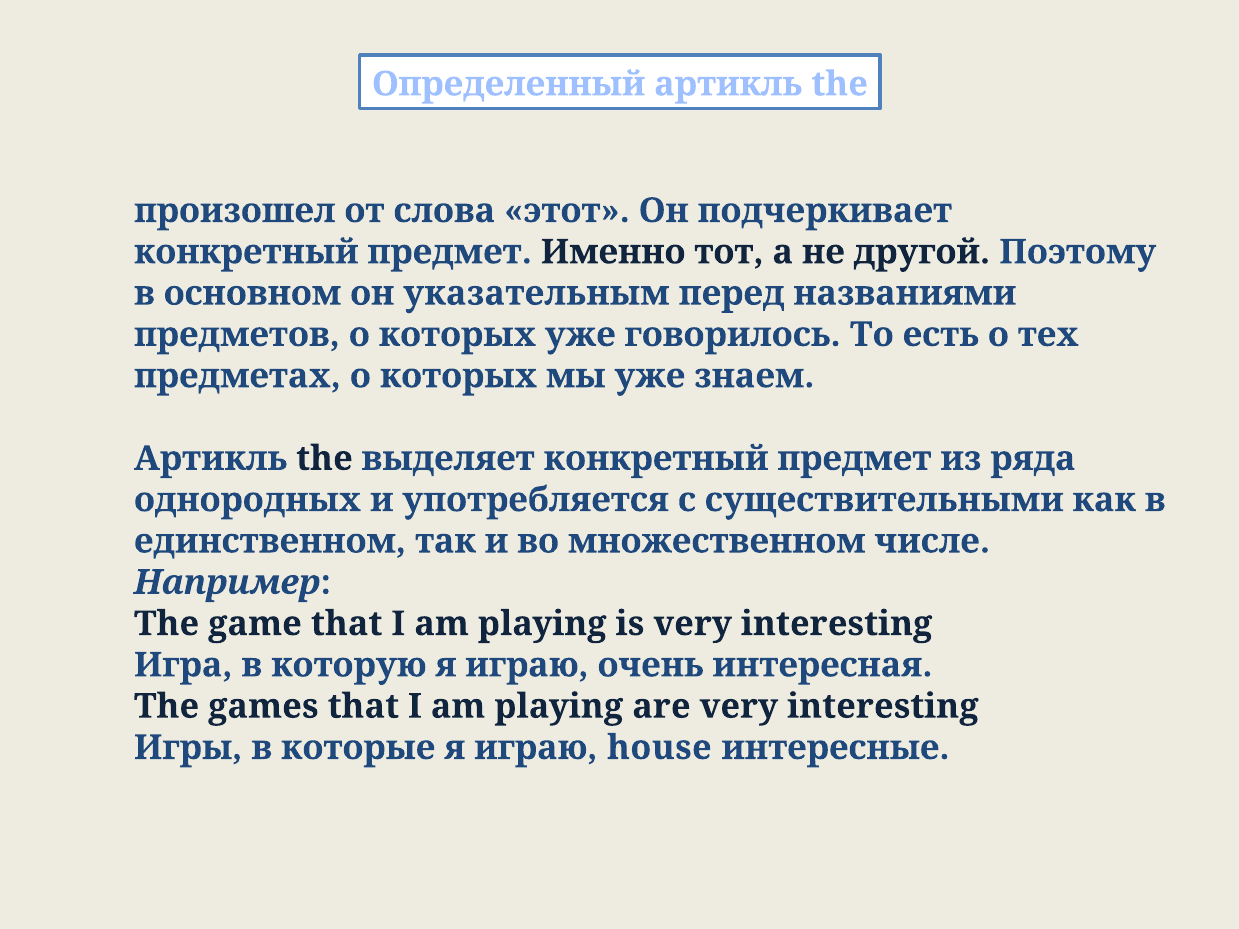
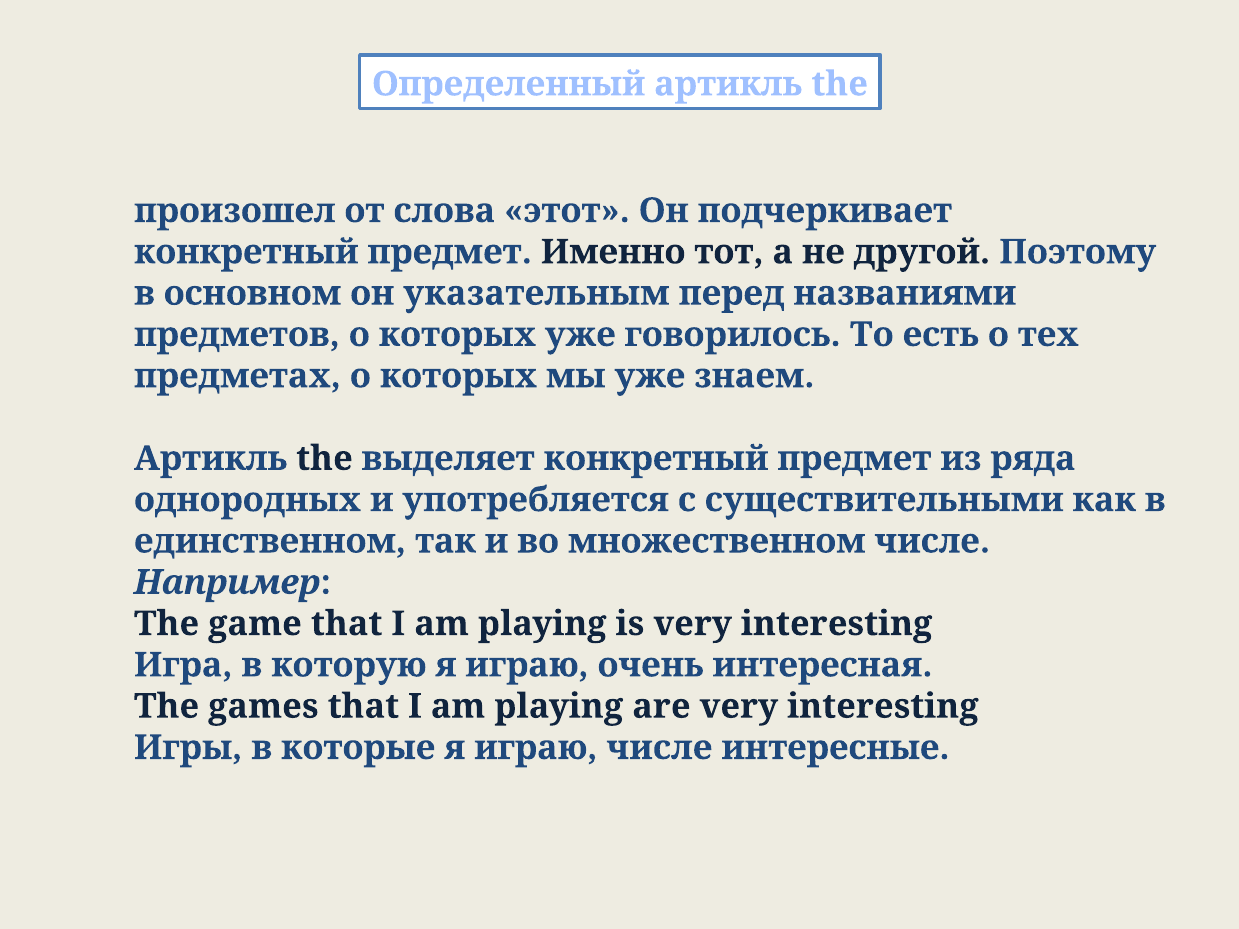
играю house: house -> числе
